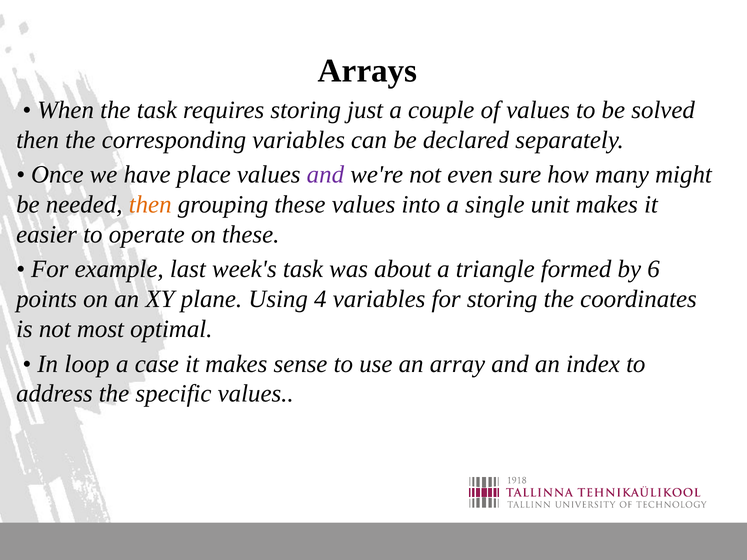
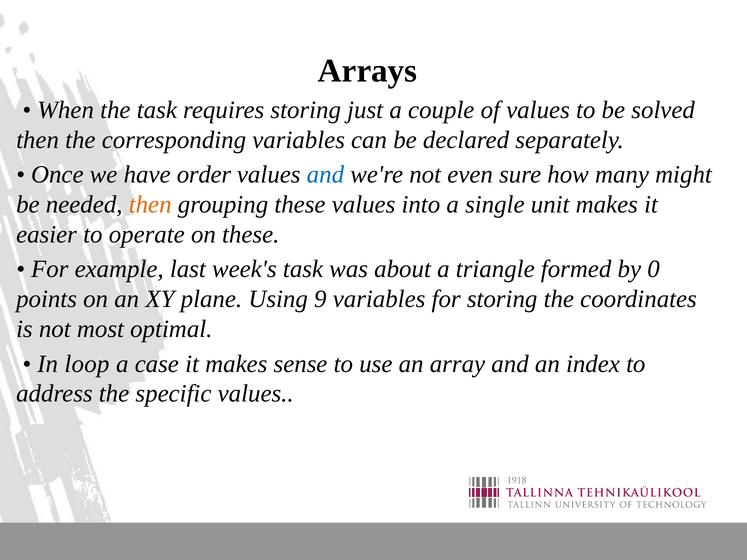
place: place -> order
and at (325, 175) colour: purple -> blue
6: 6 -> 0
4: 4 -> 9
